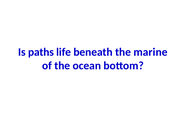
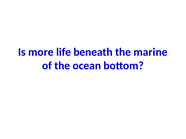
paths: paths -> more
